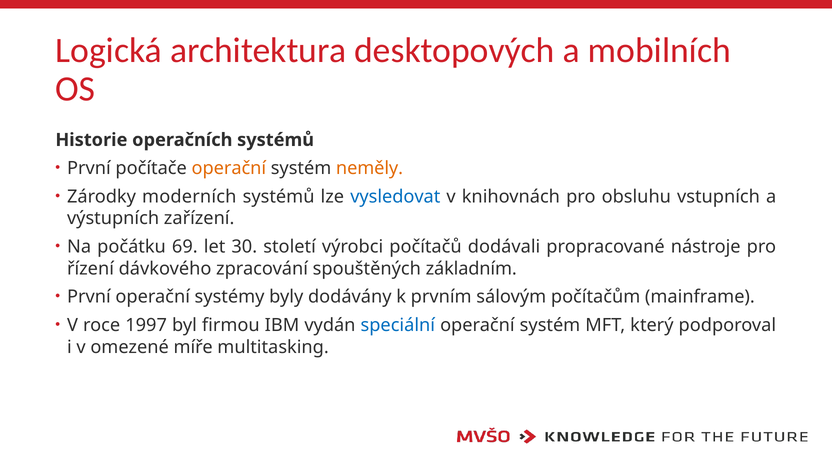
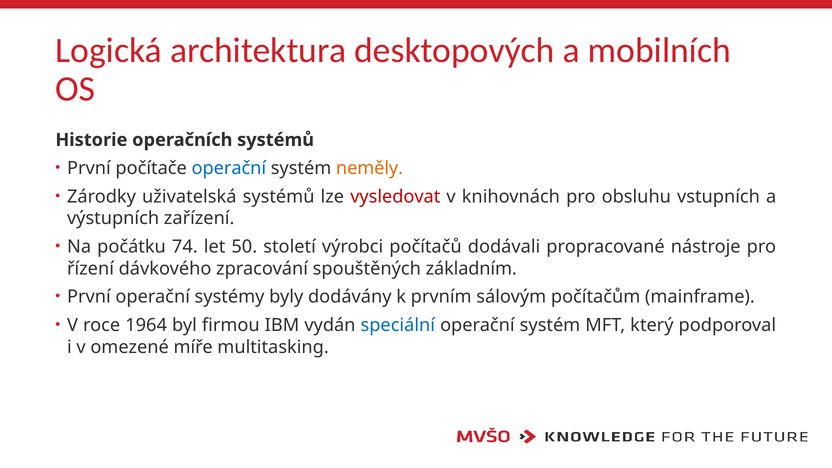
operační at (229, 168) colour: orange -> blue
moderních: moderních -> uživatelská
vysledovat colour: blue -> red
69: 69 -> 74
30: 30 -> 50
1997: 1997 -> 1964
